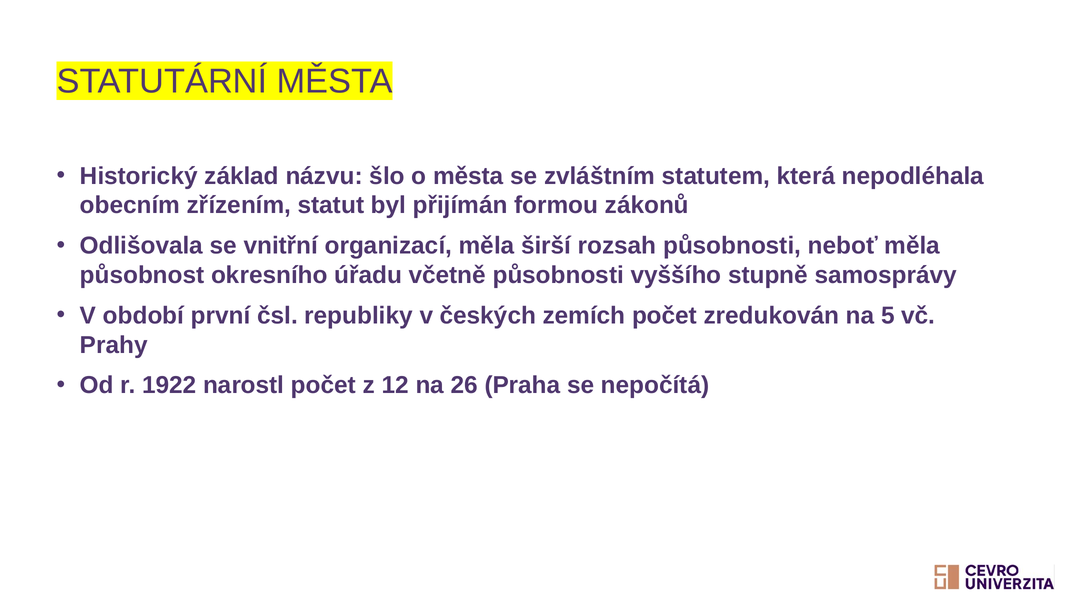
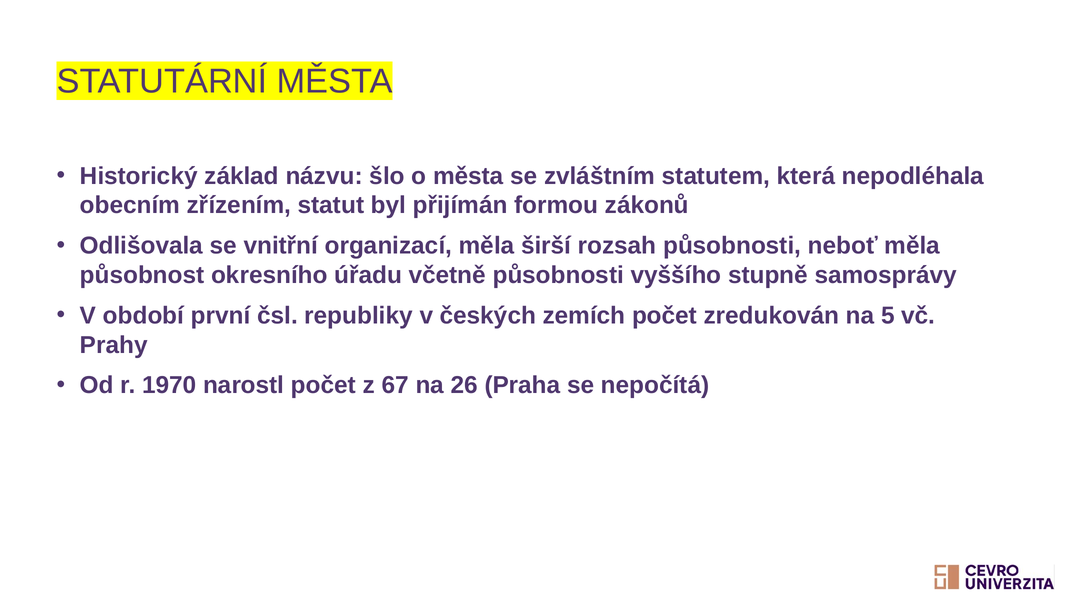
1922: 1922 -> 1970
12: 12 -> 67
